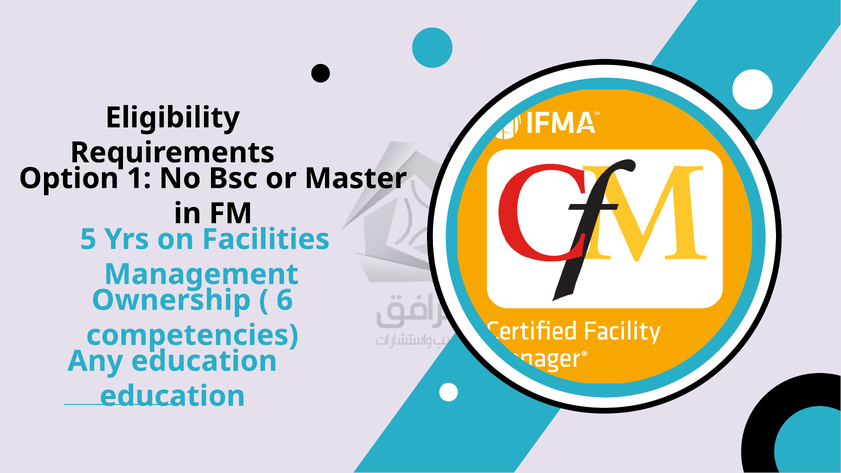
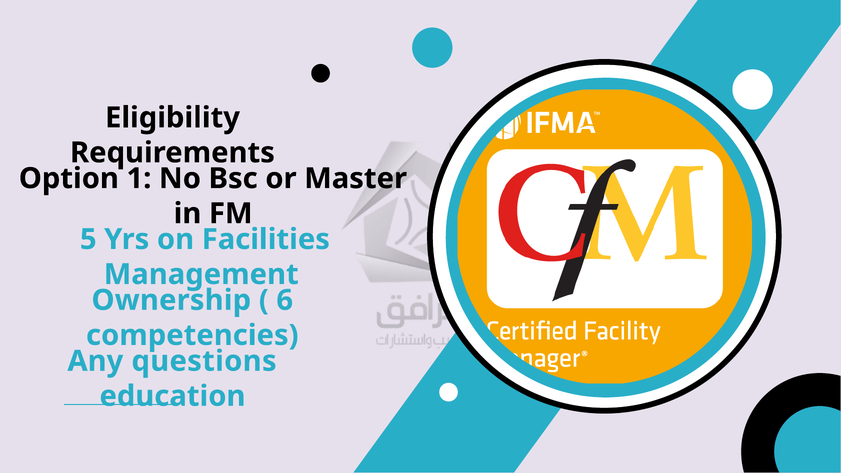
Any education: education -> questions
